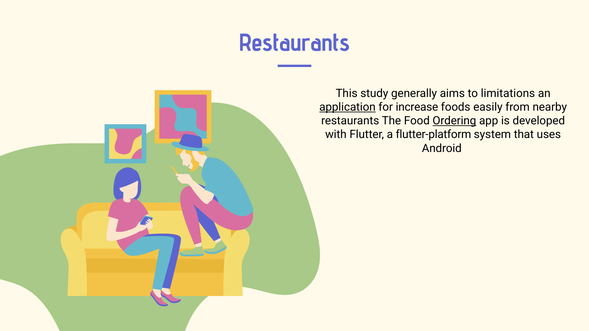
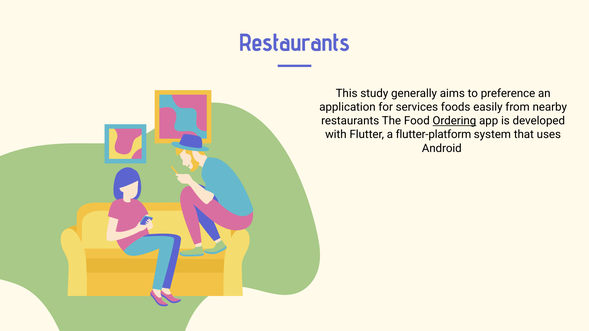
limitations: limitations -> preference
application underline: present -> none
increase: increase -> services
